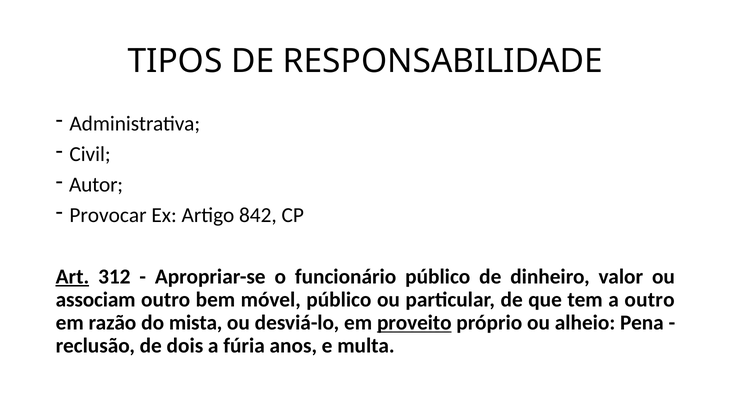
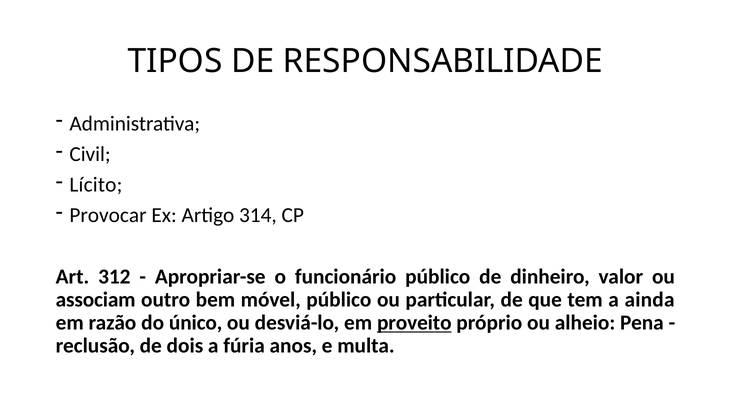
Autor: Autor -> Lícito
842: 842 -> 314
Art underline: present -> none
a outro: outro -> ainda
mista: mista -> único
